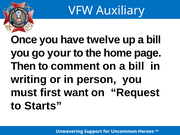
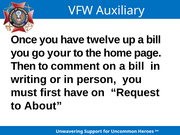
first want: want -> have
Starts: Starts -> About
